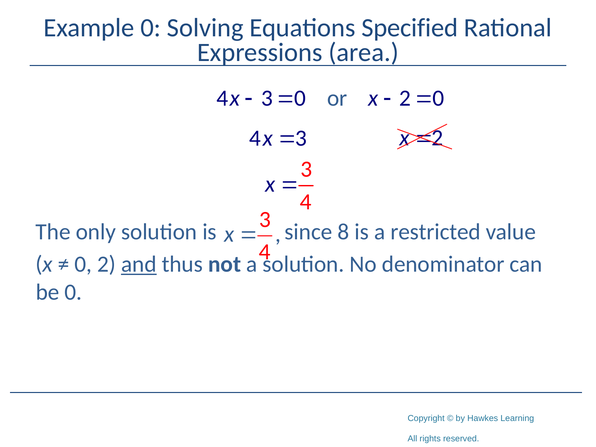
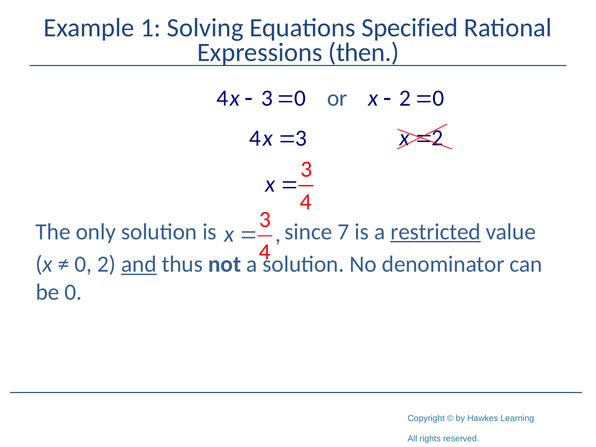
Example 0: 0 -> 1
area: area -> then
8: 8 -> 7
restricted underline: none -> present
